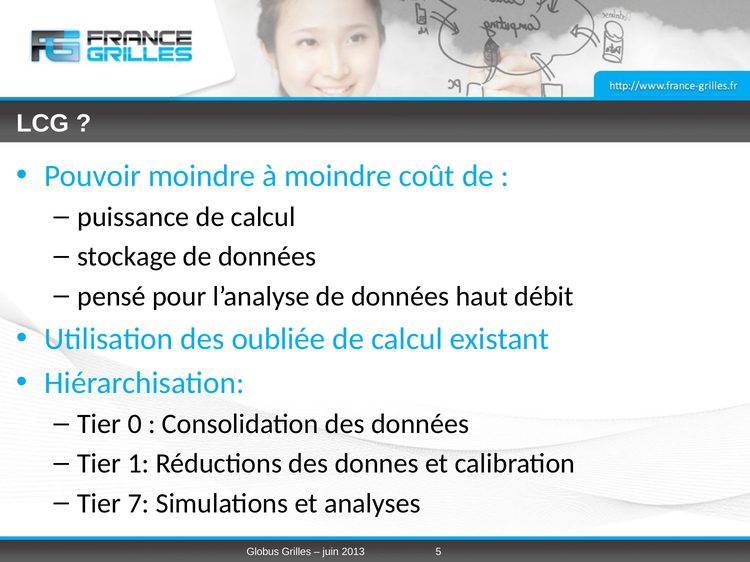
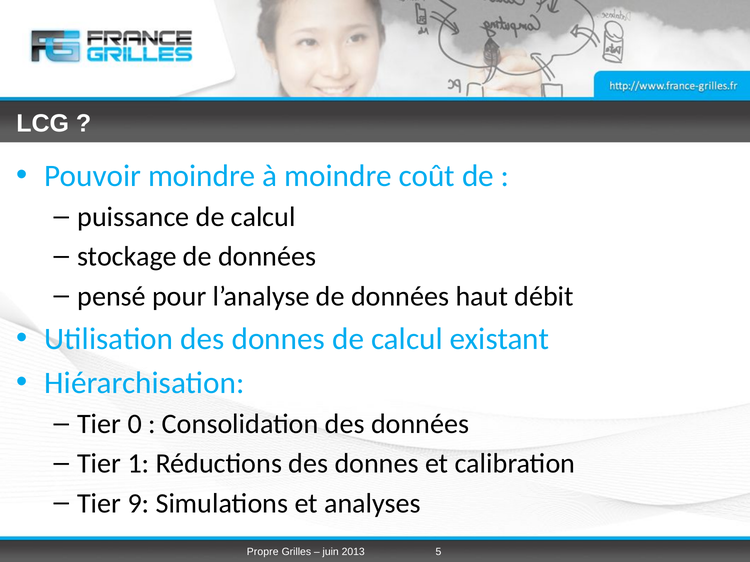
Utilisation des oubliée: oubliée -> donnes
7: 7 -> 9
Globus: Globus -> Propre
